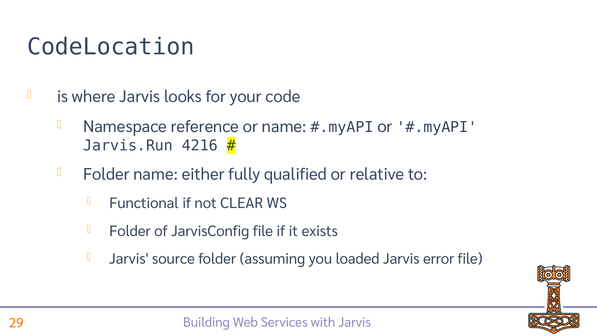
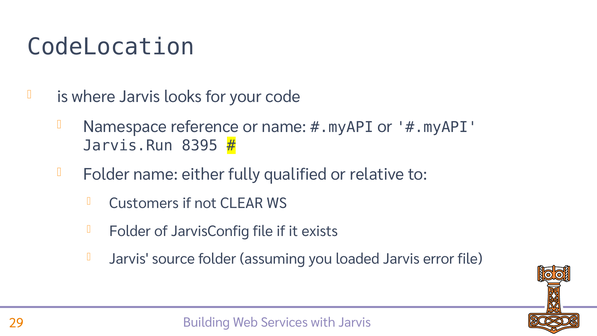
4216: 4216 -> 8395
Functional: Functional -> Customers
